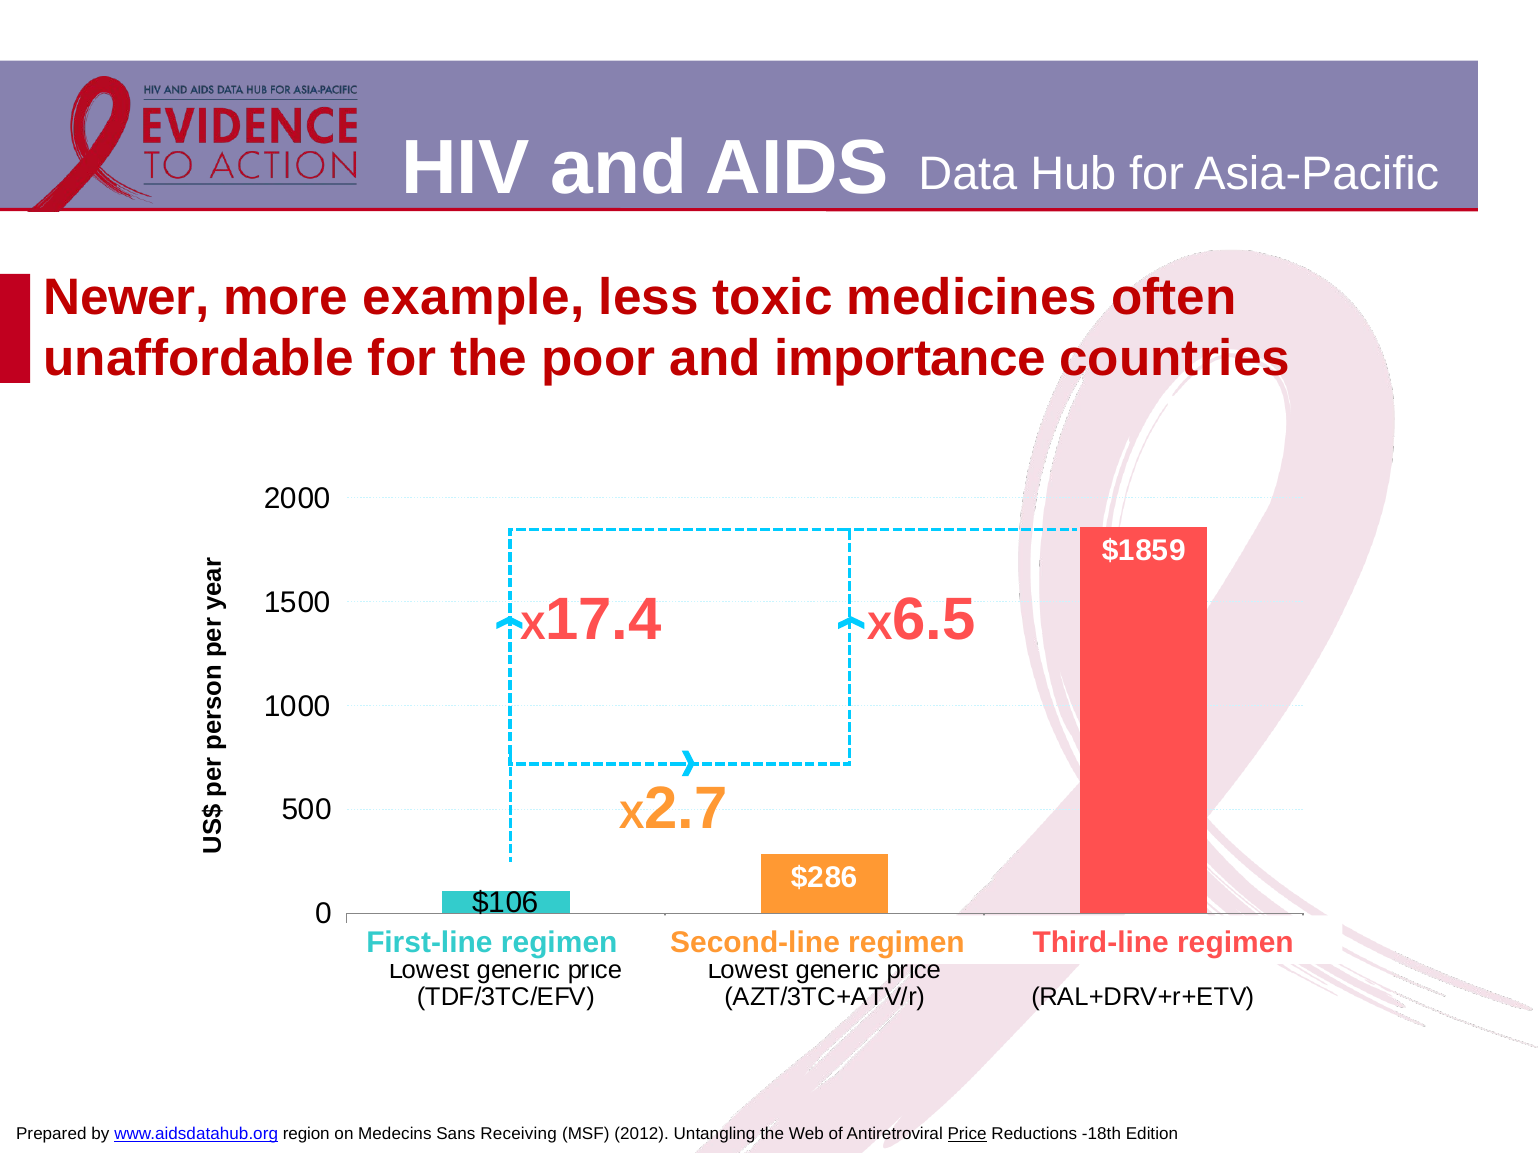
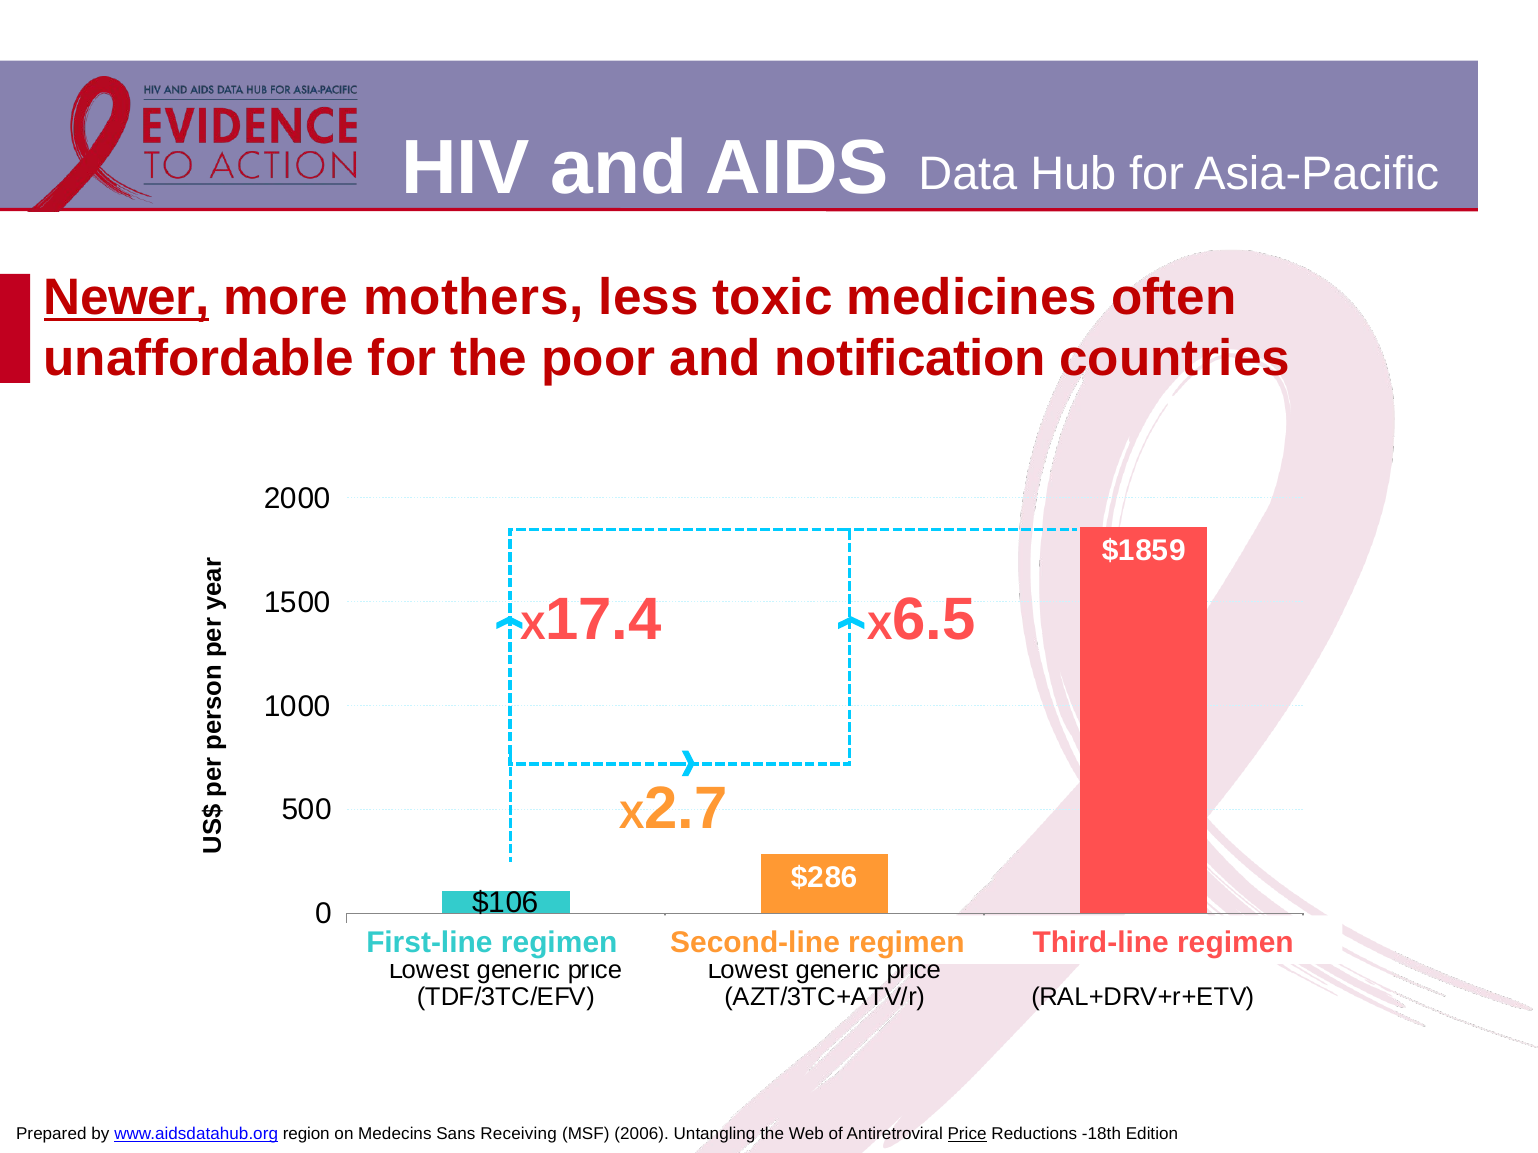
Newer underline: none -> present
example: example -> mothers
importance: importance -> notification
2012: 2012 -> 2006
